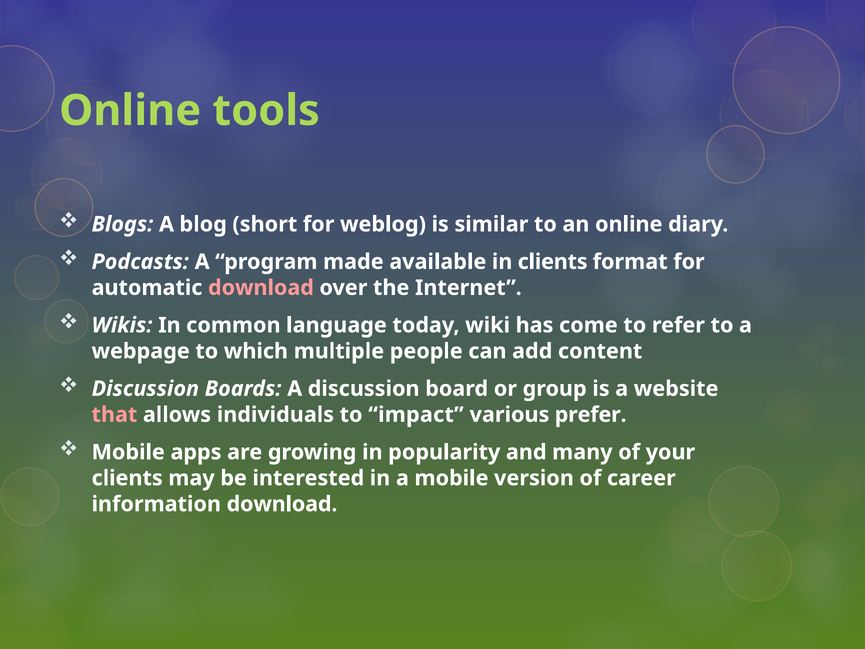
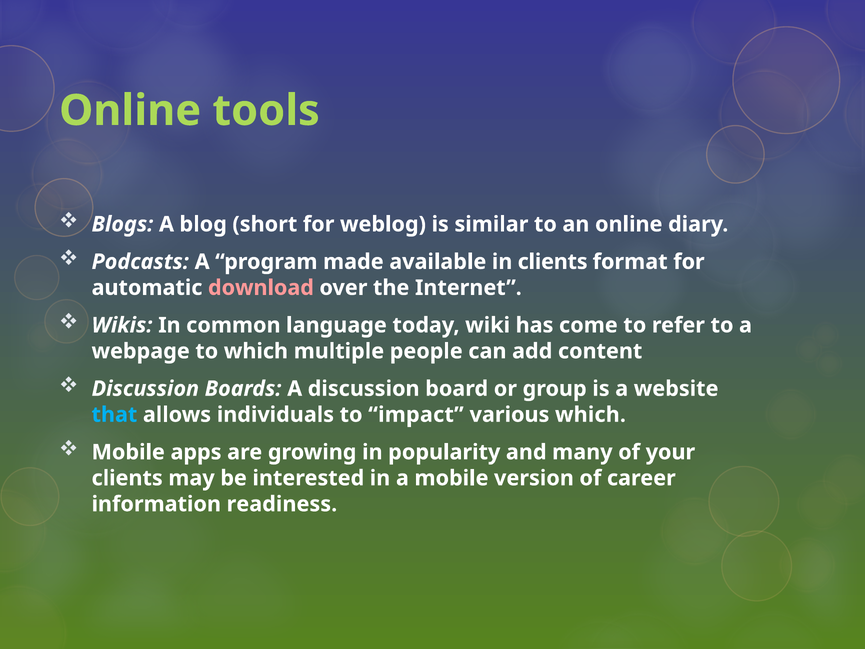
that colour: pink -> light blue
various prefer: prefer -> which
information download: download -> readiness
